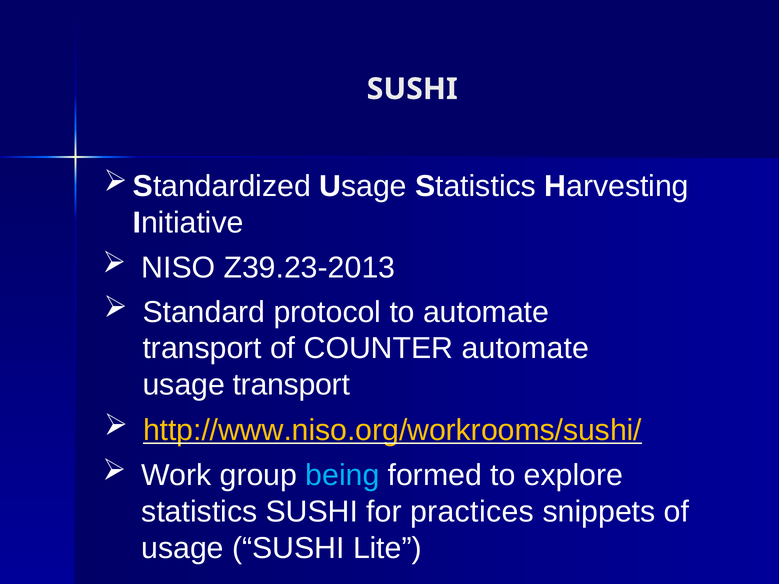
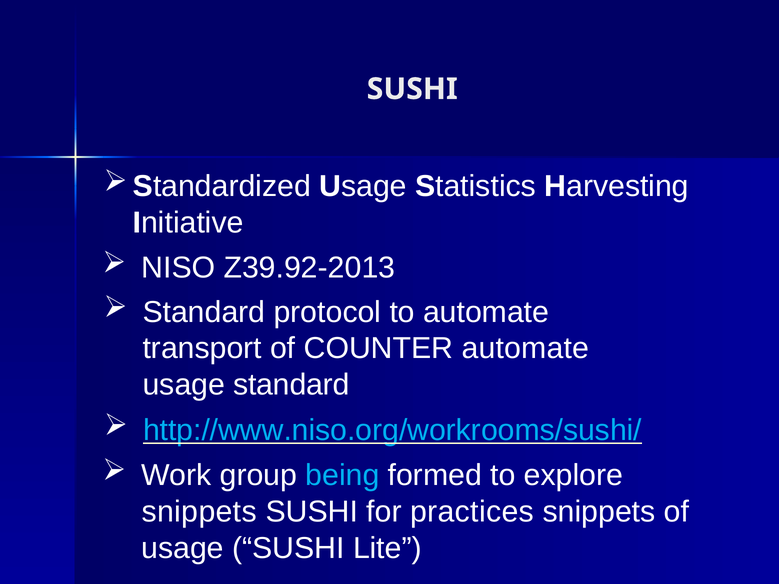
Z39.23-2013: Z39.23-2013 -> Z39.92-2013
usage transport: transport -> standard
http://www.niso.org/workrooms/sushi/ colour: yellow -> light blue
statistics at (199, 512): statistics -> snippets
